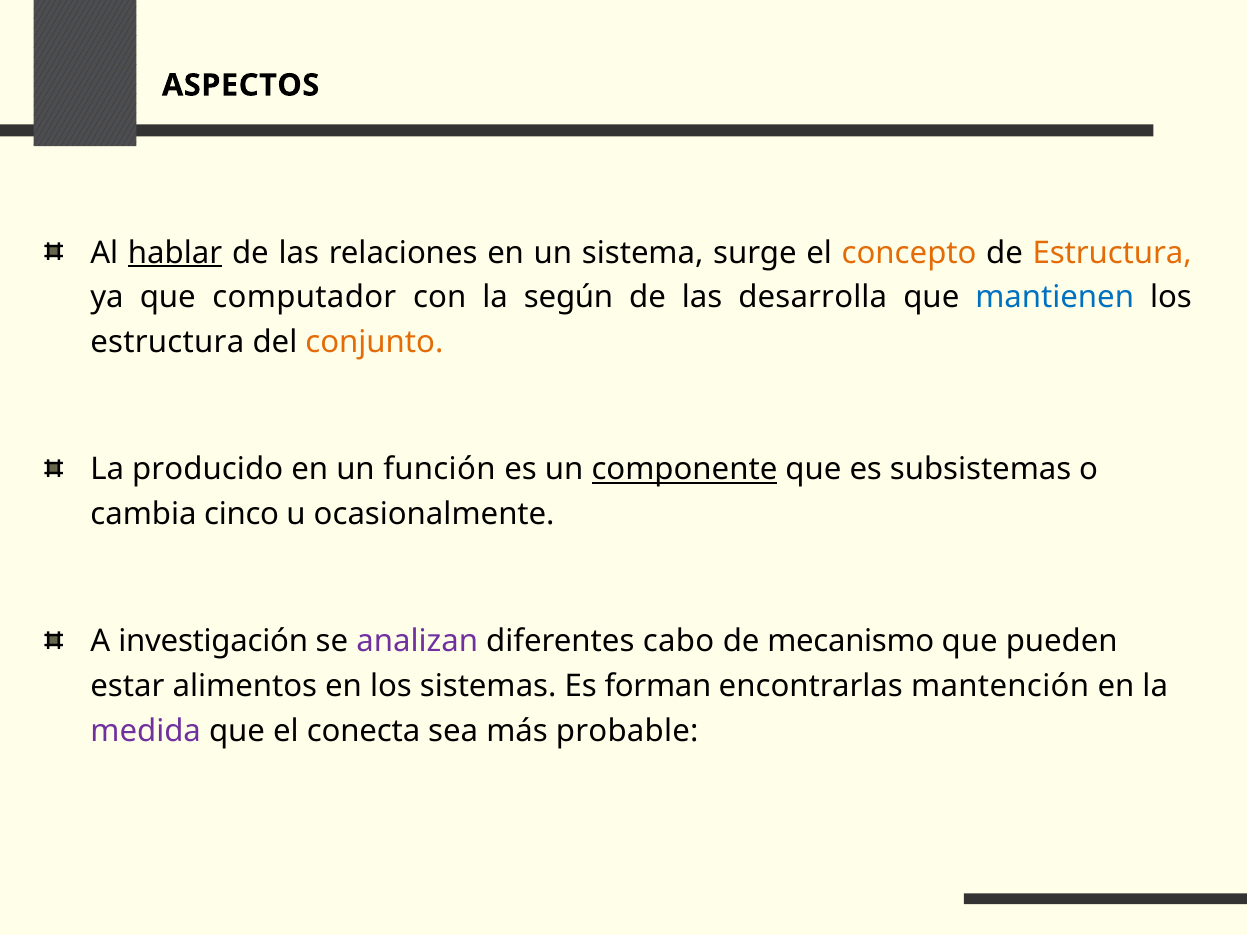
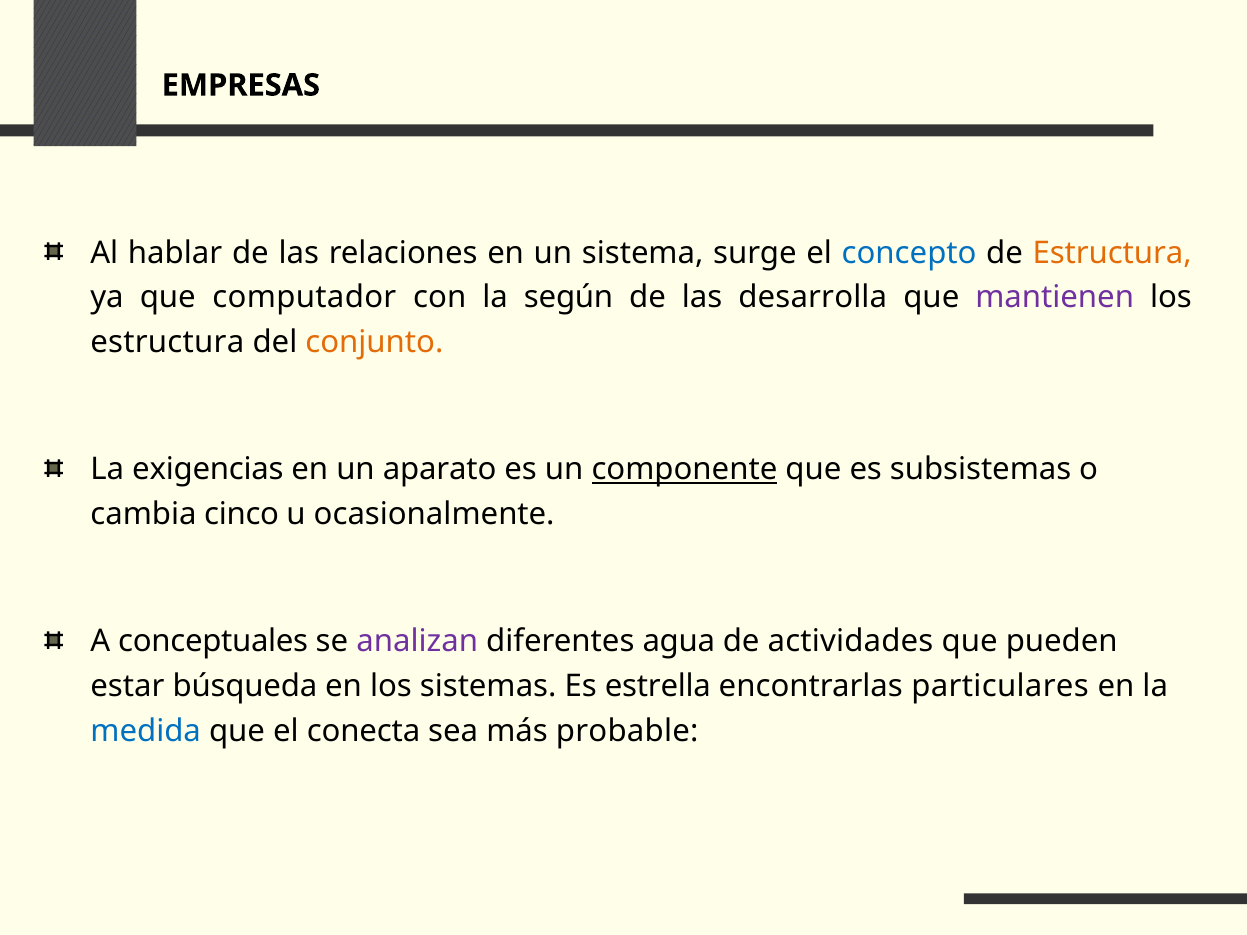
ASPECTOS: ASPECTOS -> EMPRESAS
hablar underline: present -> none
concepto colour: orange -> blue
mantienen colour: blue -> purple
producido: producido -> exigencias
función: función -> aparato
investigación: investigación -> conceptuales
cabo: cabo -> agua
mecanismo: mecanismo -> actividades
alimentos: alimentos -> búsqueda
forman: forman -> estrella
mantención: mantención -> particulares
medida colour: purple -> blue
